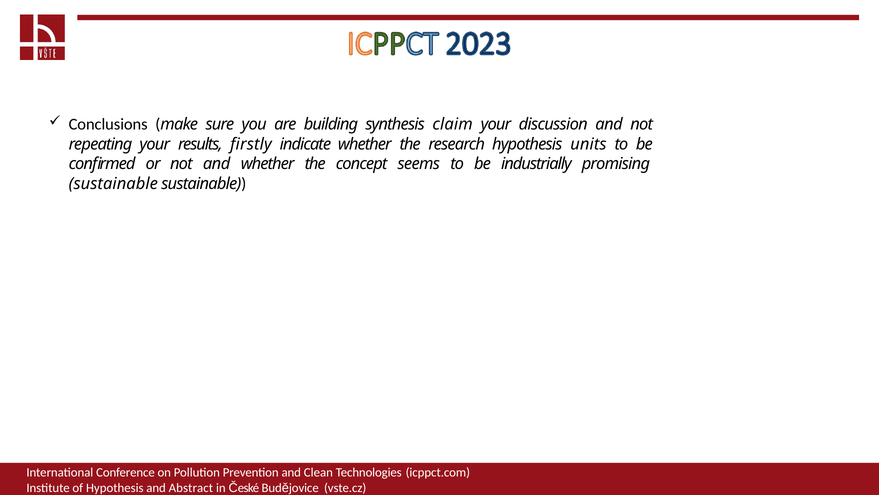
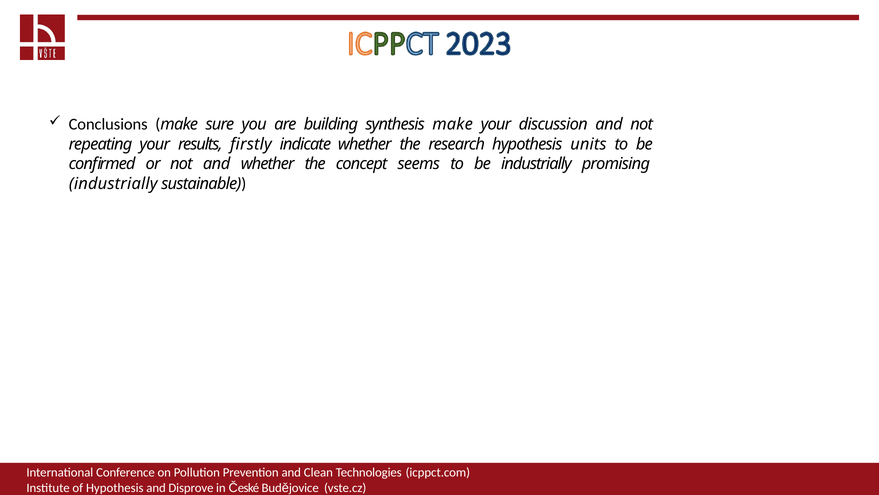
synthesis claim: claim -> make
sustainable at (113, 184): sustainable -> industrially
Abstract: Abstract -> Disprove
